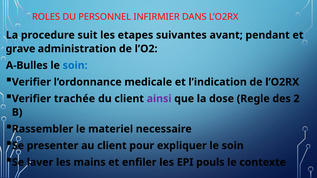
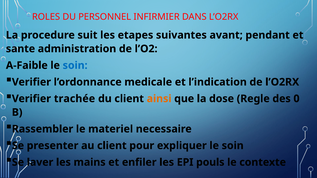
grave: grave -> sante
A-Bulles: A-Bulles -> A-Faible
ainsi colour: purple -> orange
2: 2 -> 0
